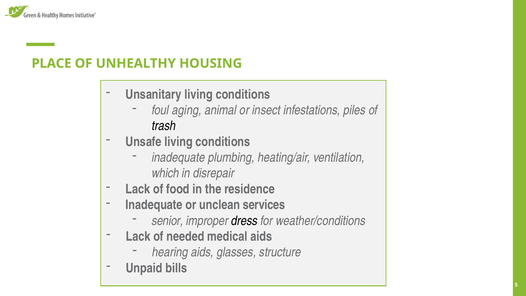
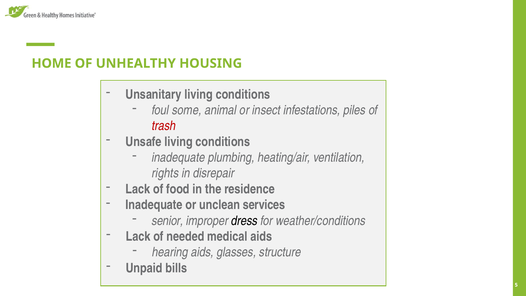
PLACE: PLACE -> HOME
aging: aging -> some
trash colour: black -> red
which: which -> rights
